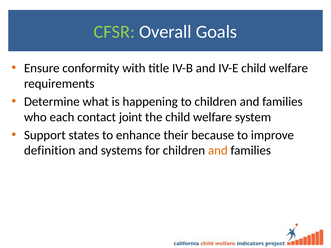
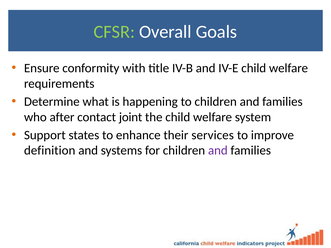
each: each -> after
because: because -> services
and at (218, 151) colour: orange -> purple
